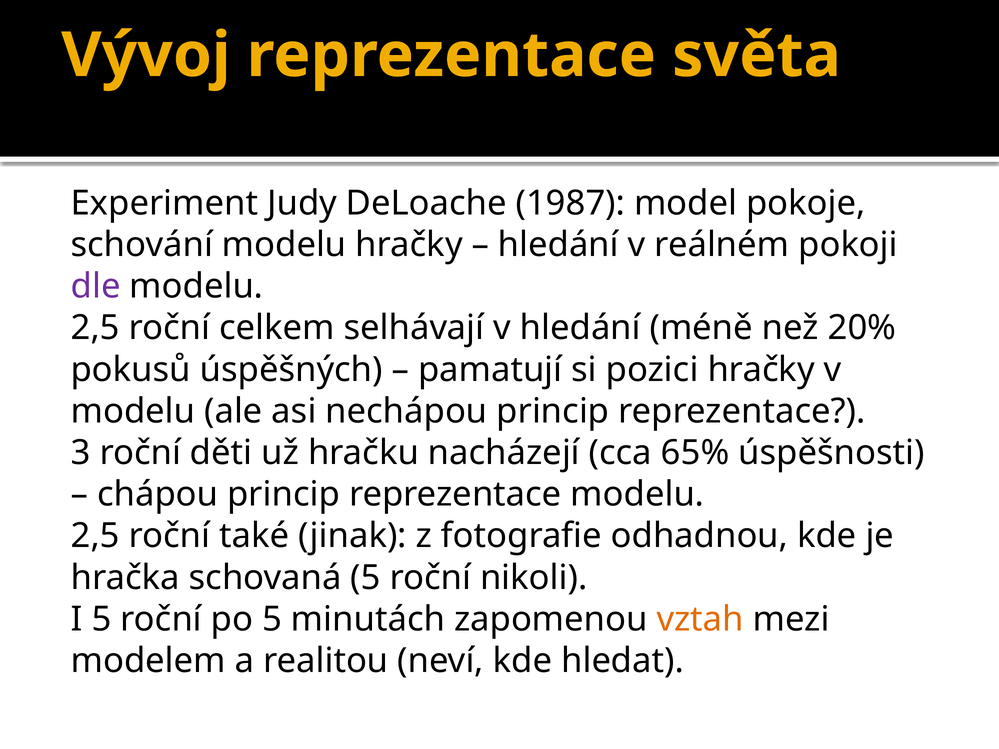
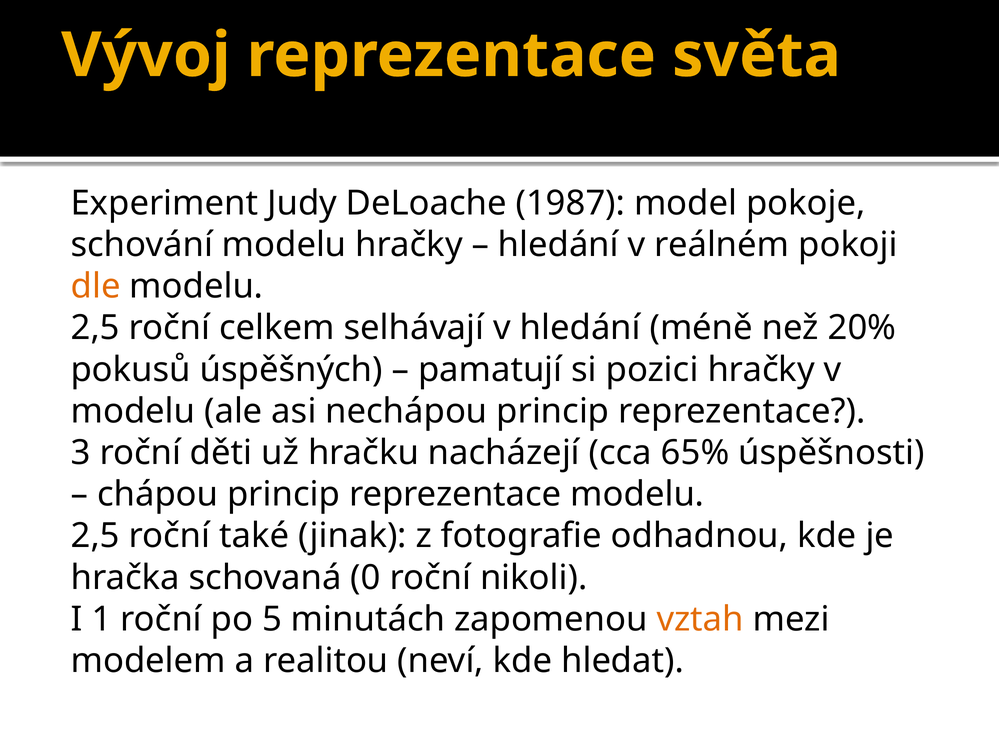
dle colour: purple -> orange
schovaná 5: 5 -> 0
I 5: 5 -> 1
